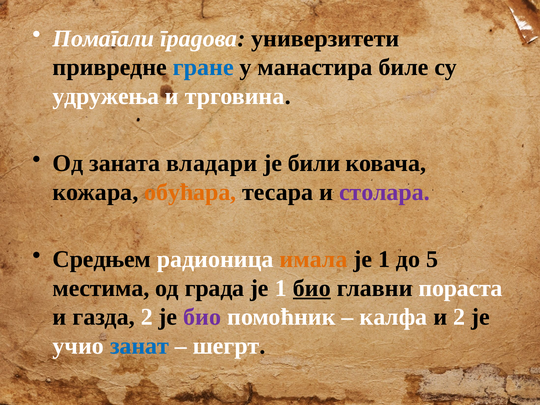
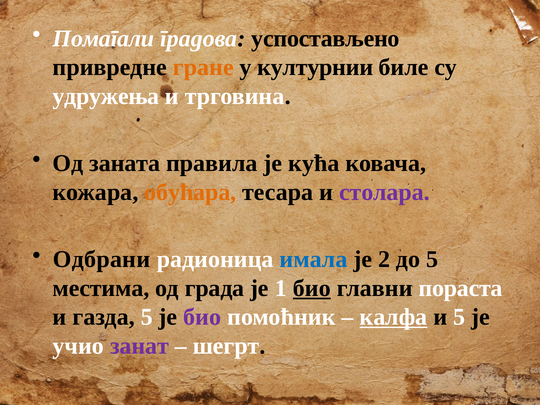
универзитети: универзитети -> успостављено
гране colour: blue -> orange
манастира: манастира -> културнии
владари: владари -> правила
били: били -> кућа
Средњем: Средњем -> Одбрани
имала colour: orange -> blue
1 at (384, 259): 1 -> 2
газда 2: 2 -> 5
калфа underline: none -> present
и 2: 2 -> 5
занат colour: blue -> purple
